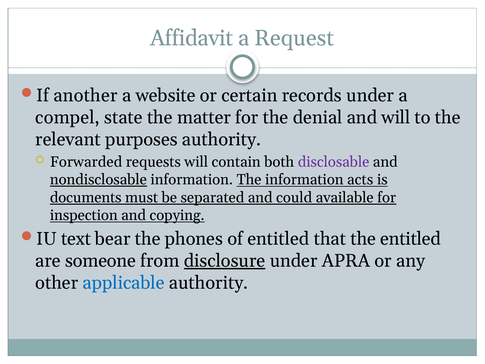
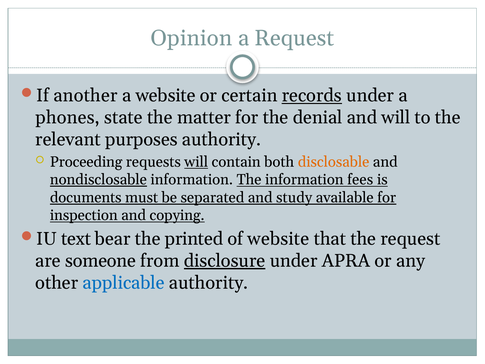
Affidavit: Affidavit -> Opinion
records underline: none -> present
compel: compel -> phones
Forwarded: Forwarded -> Proceeding
will at (196, 162) underline: none -> present
disclosable colour: purple -> orange
acts: acts -> fees
could: could -> study
phones: phones -> printed
of entitled: entitled -> website
the entitled: entitled -> request
